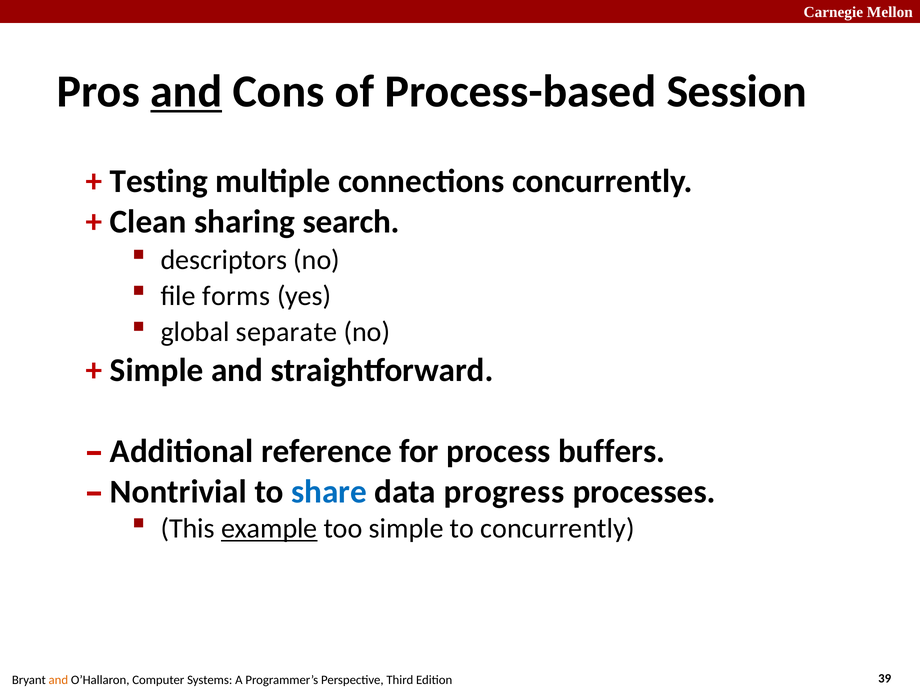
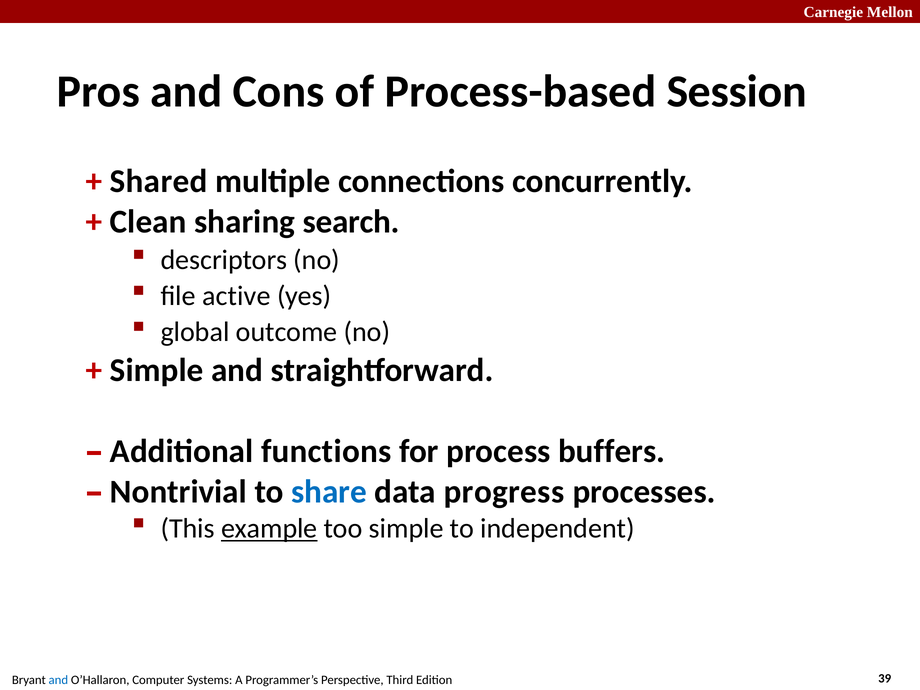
and at (186, 92) underline: present -> none
Testing: Testing -> Shared
forms: forms -> active
separate: separate -> outcome
reference: reference -> functions
to concurrently: concurrently -> independent
and at (58, 680) colour: orange -> blue
